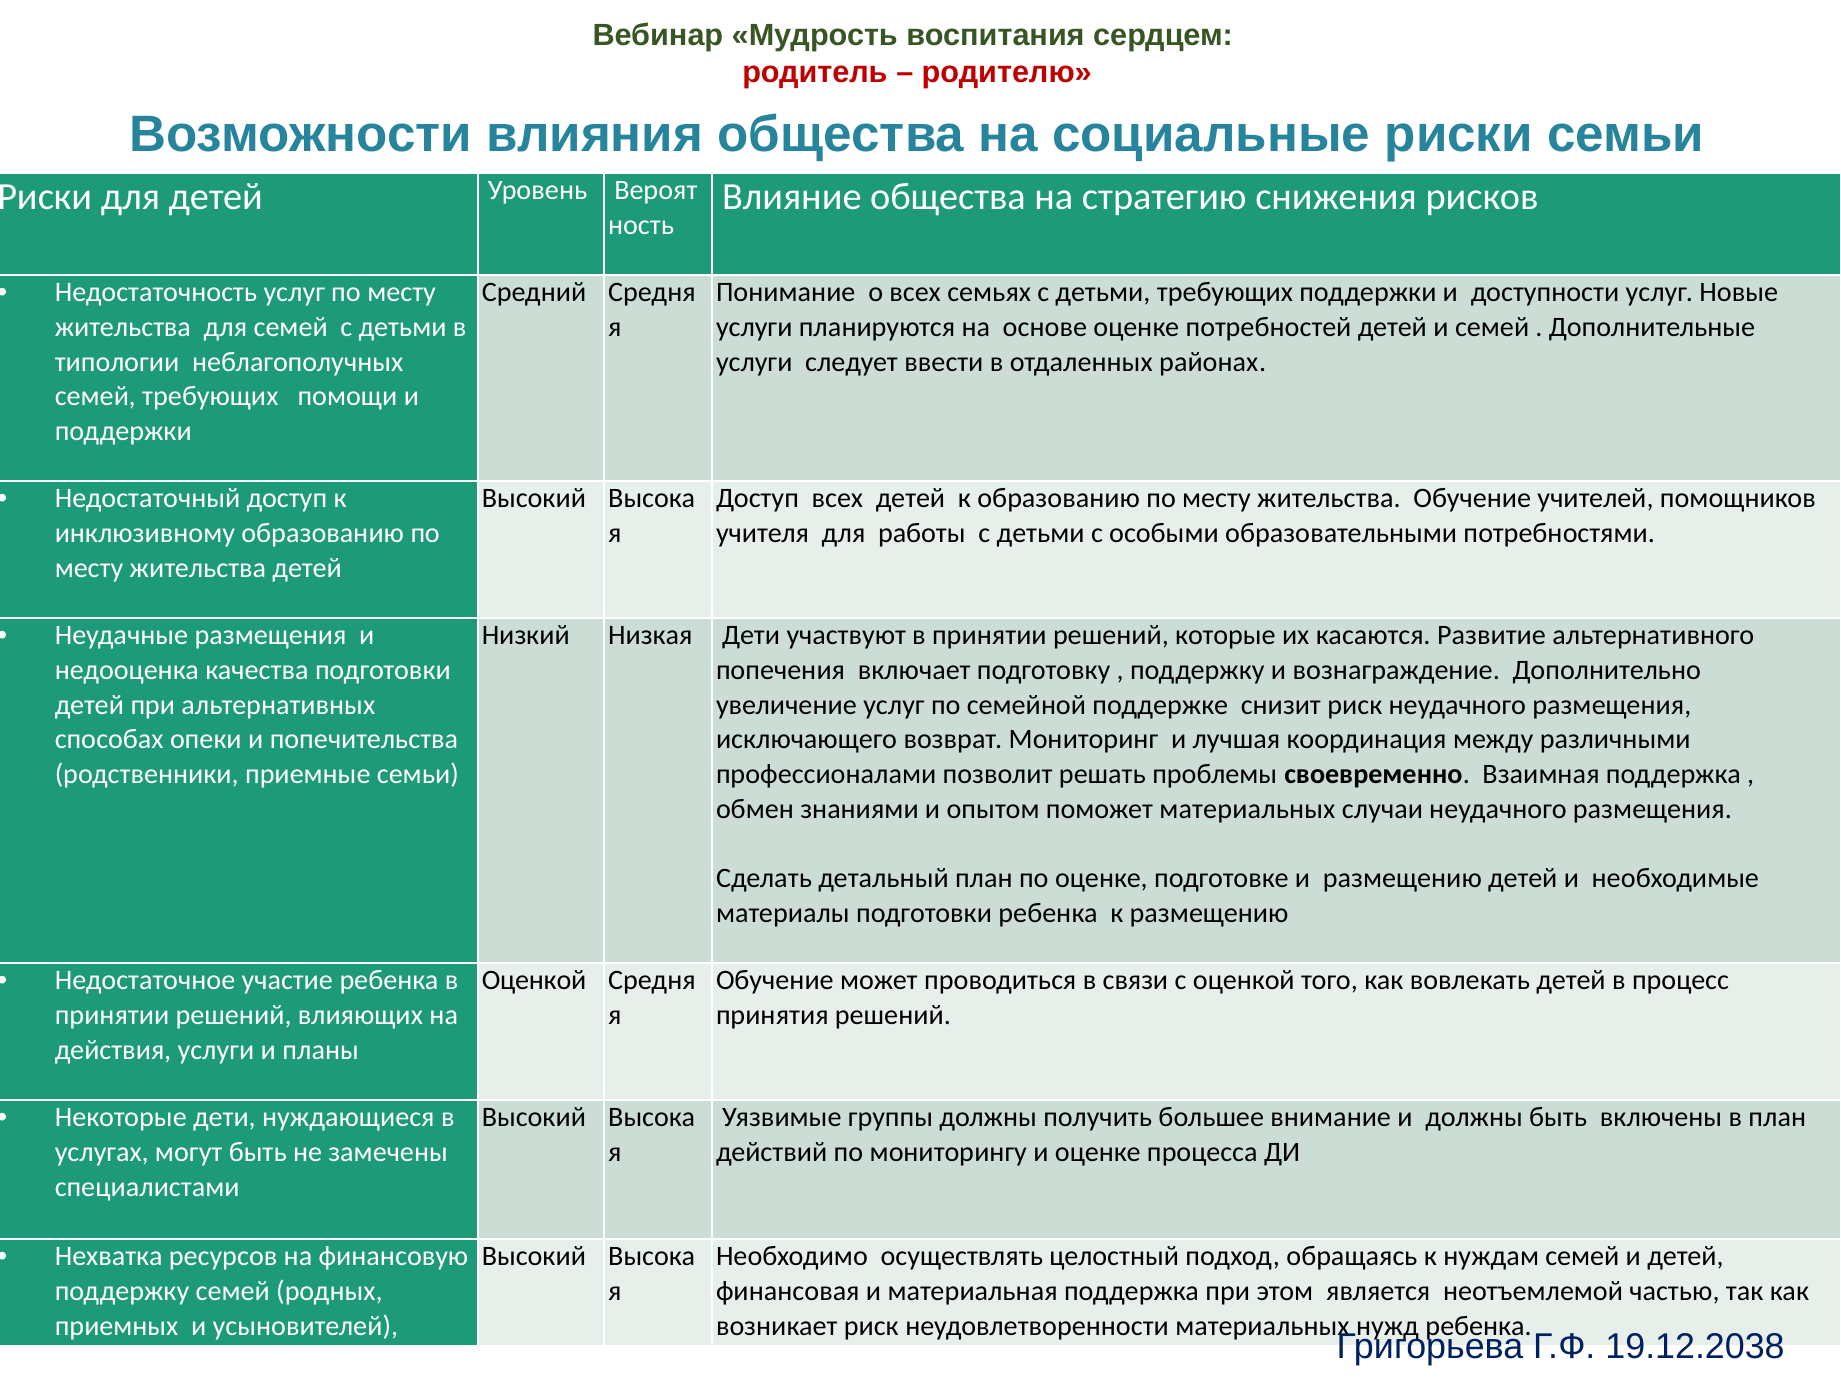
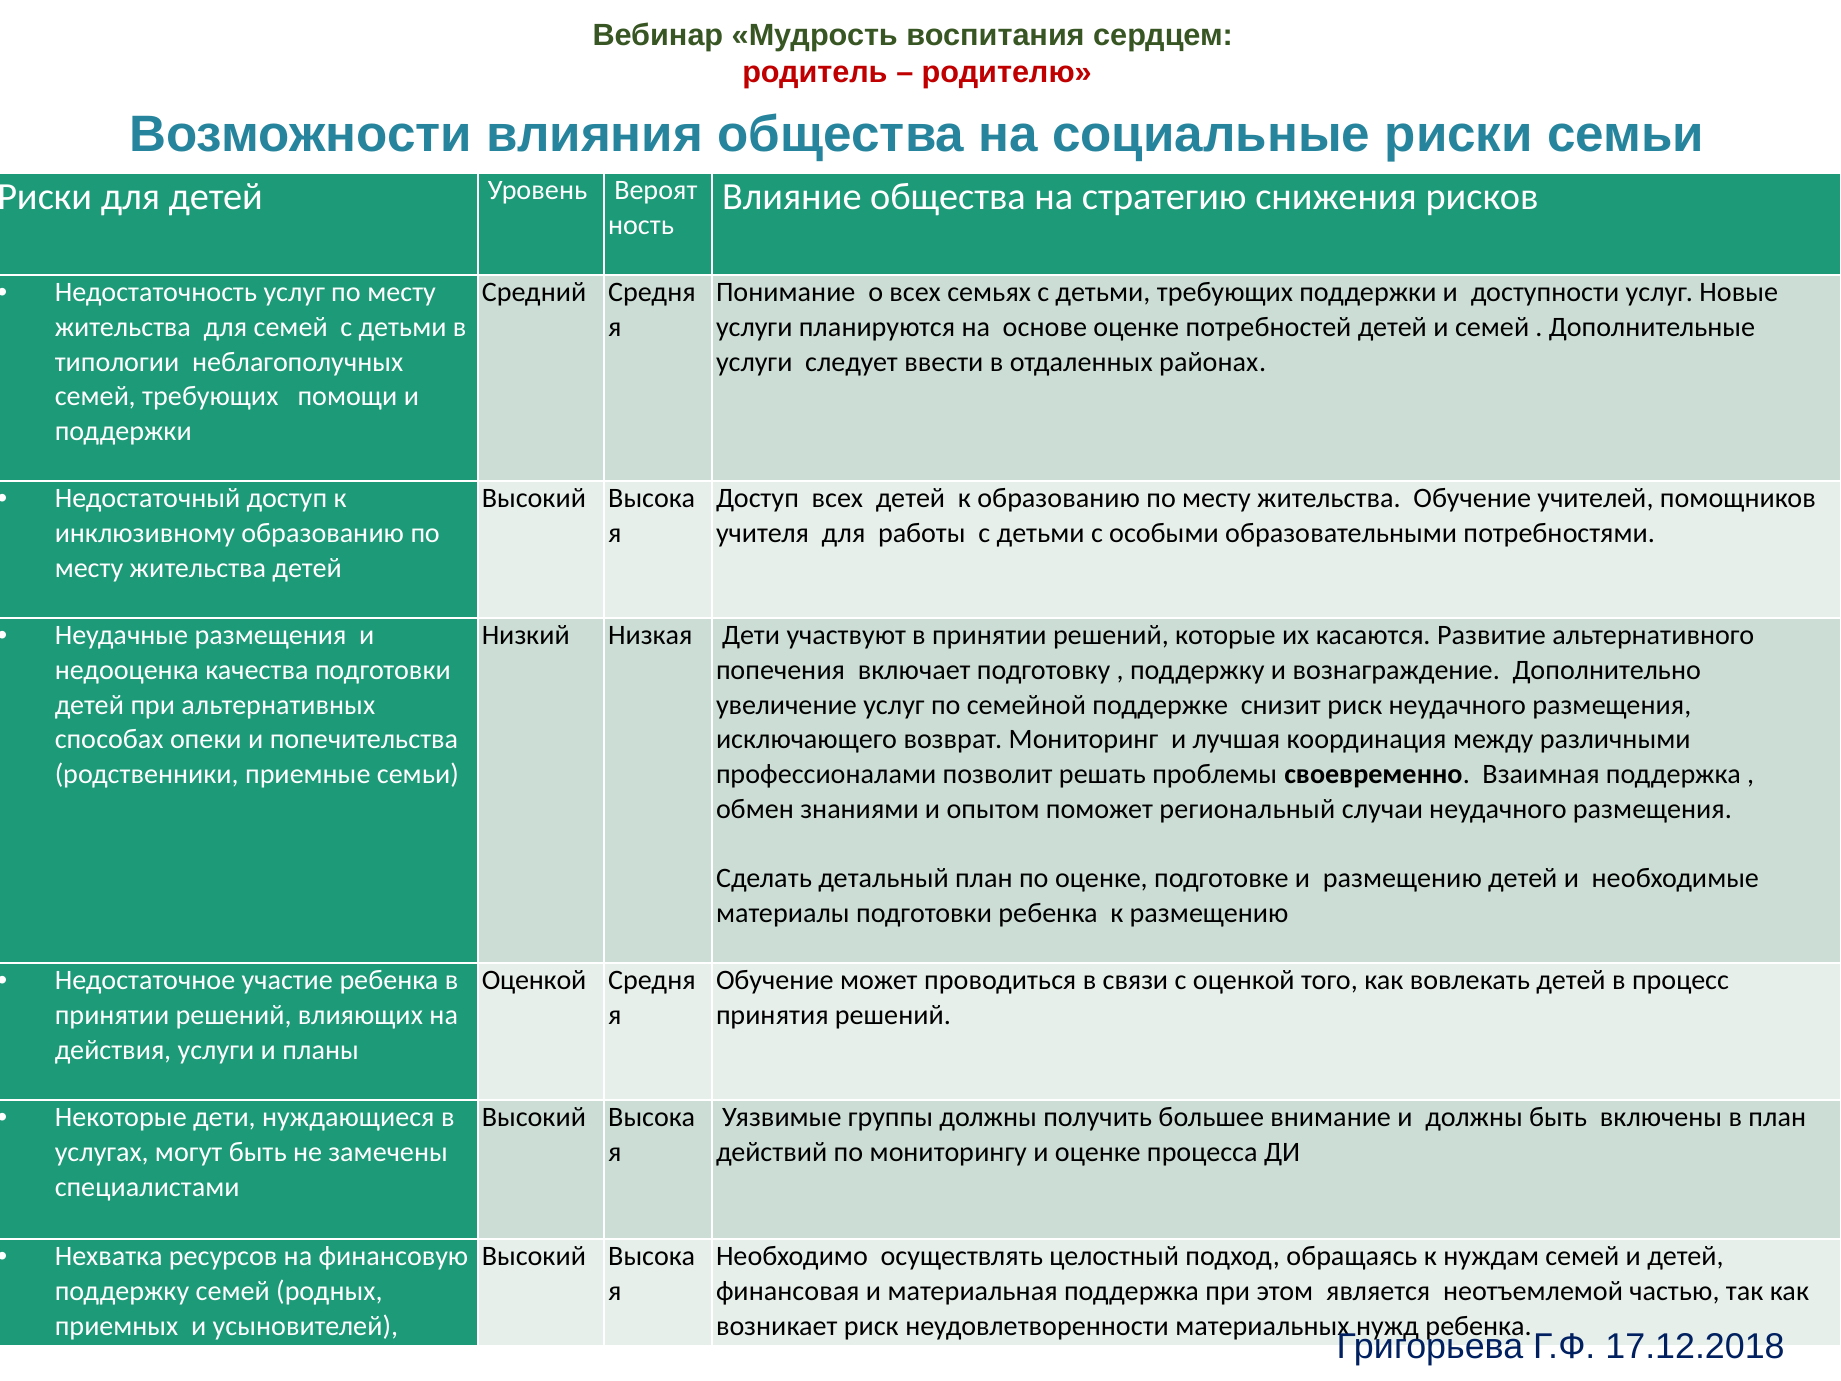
поможет материальных: материальных -> региональный
19.12.2038: 19.12.2038 -> 17.12.2018
